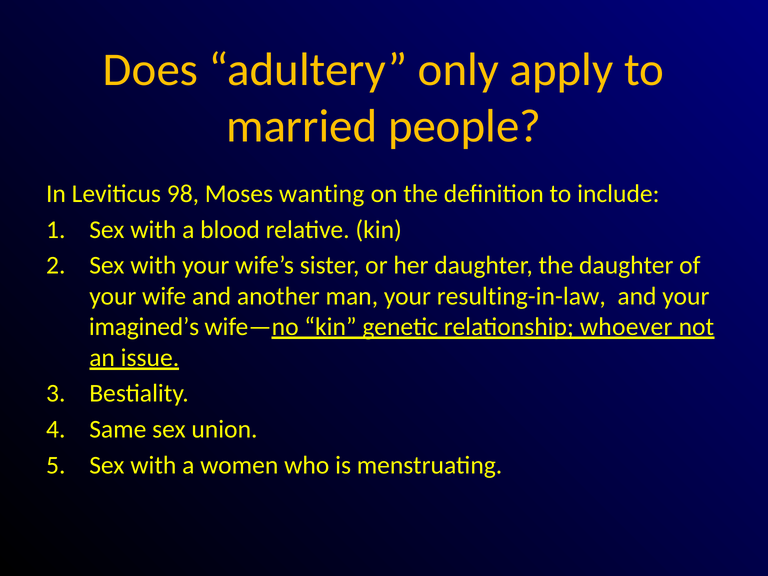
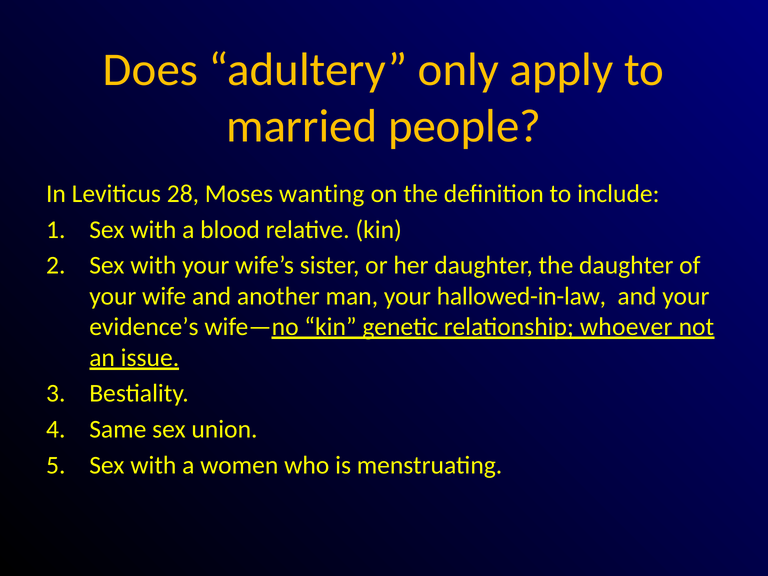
98: 98 -> 28
resulting-in-law: resulting-in-law -> hallowed-in-law
imagined’s: imagined’s -> evidence’s
